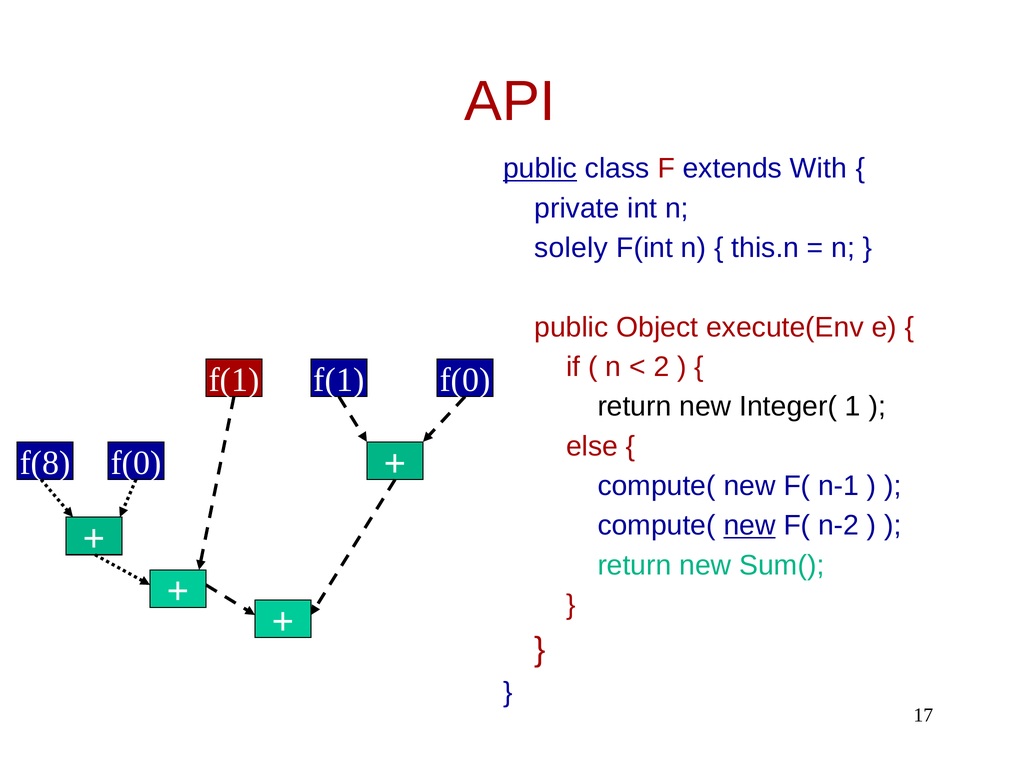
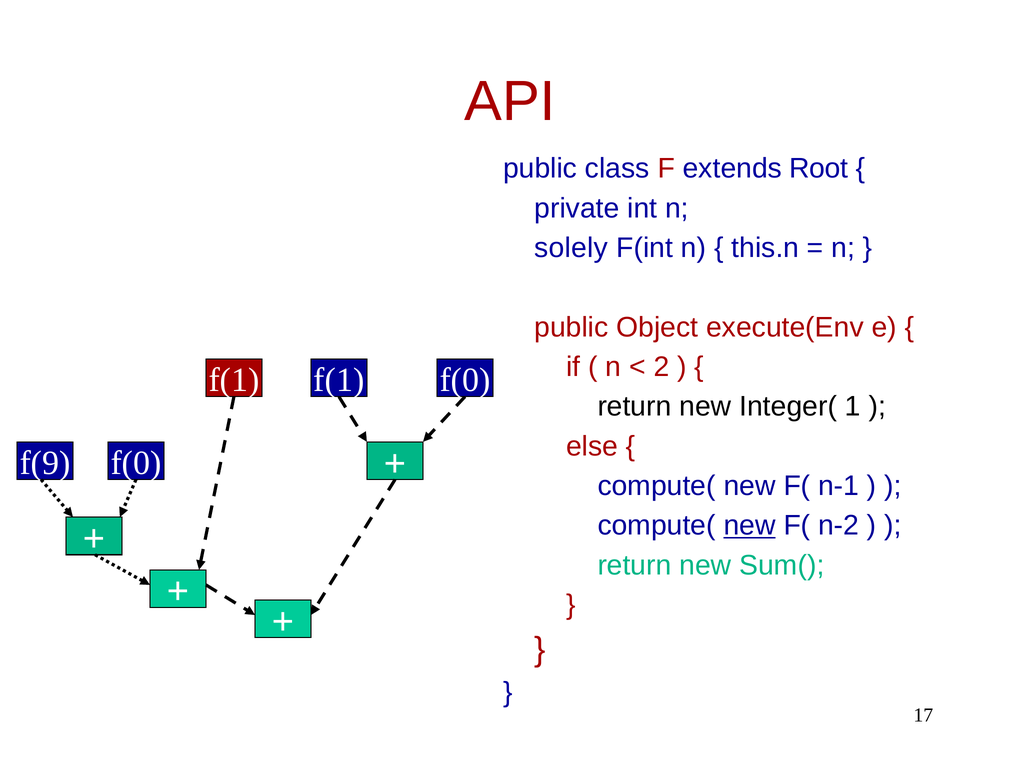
public at (540, 169) underline: present -> none
With: With -> Root
f(8: f(8 -> f(9
